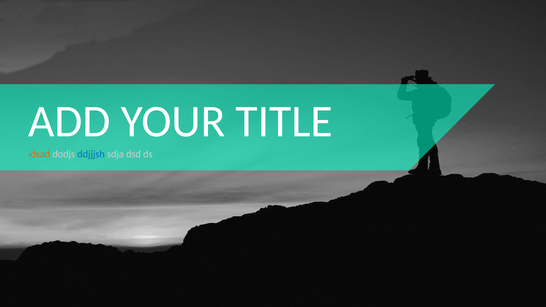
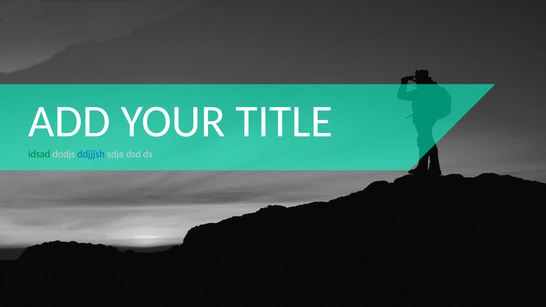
idsad colour: orange -> green
